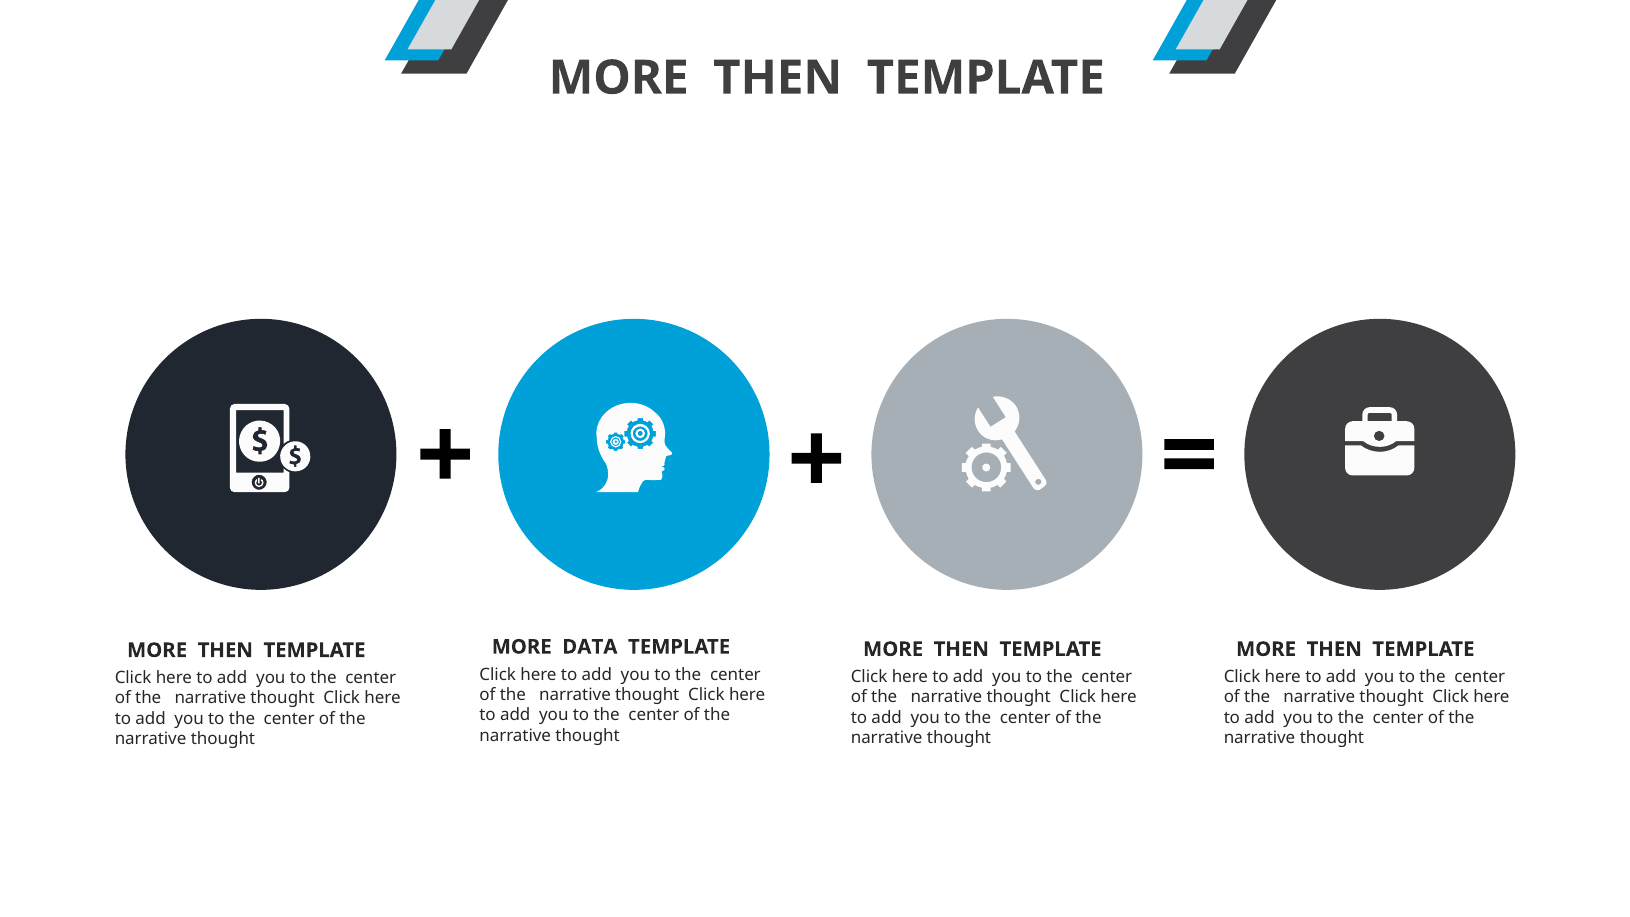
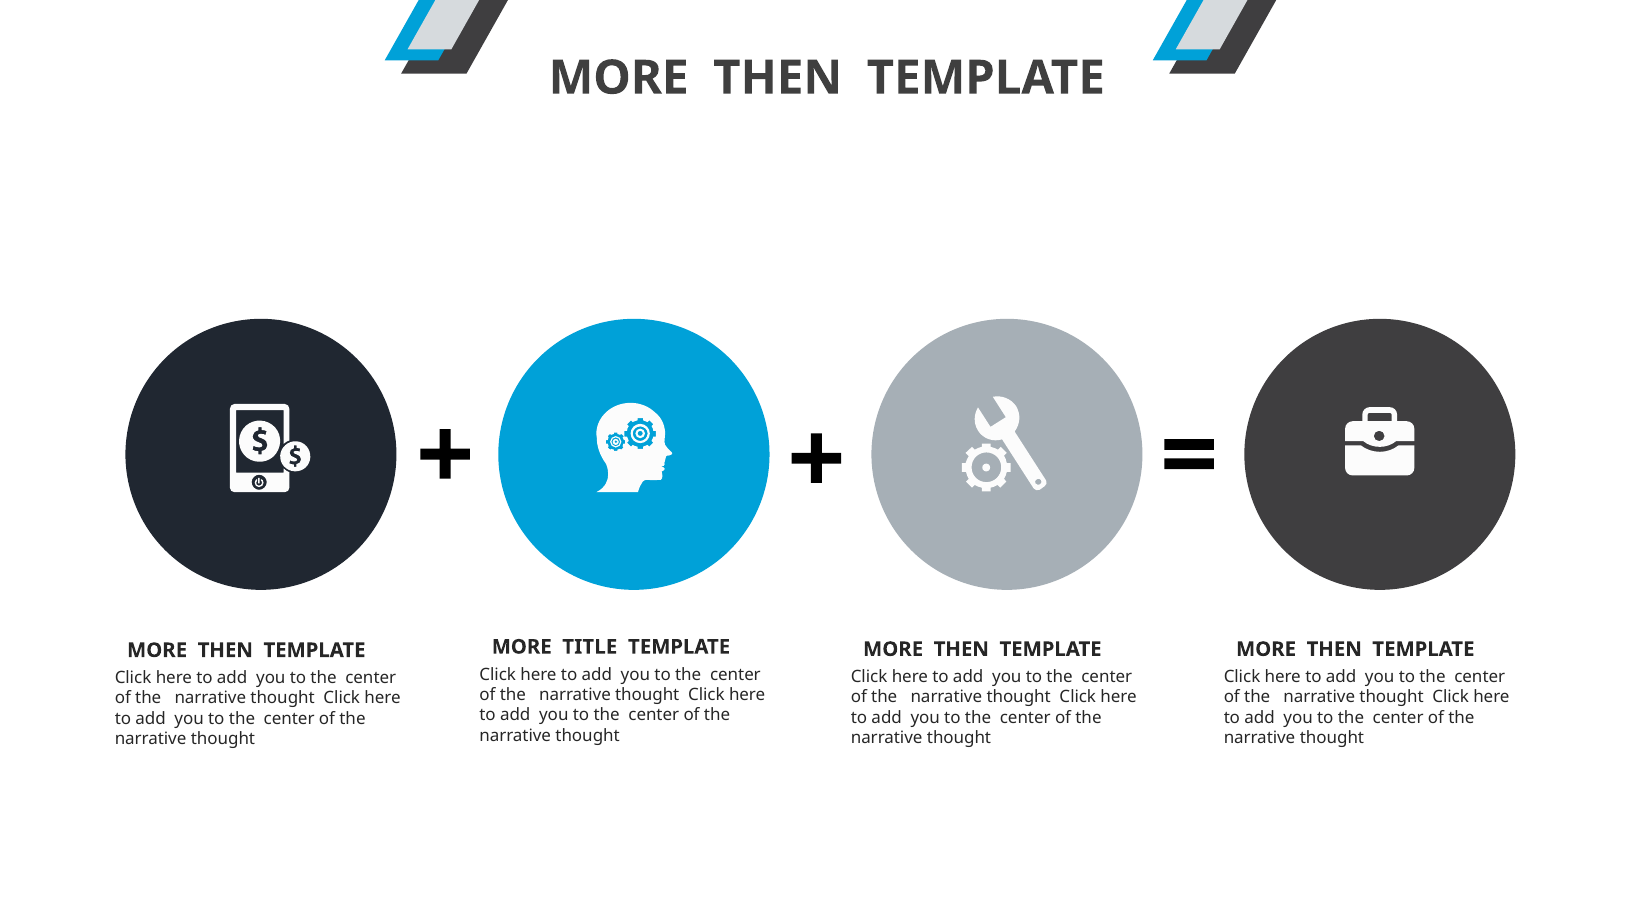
DATA: DATA -> TITLE
